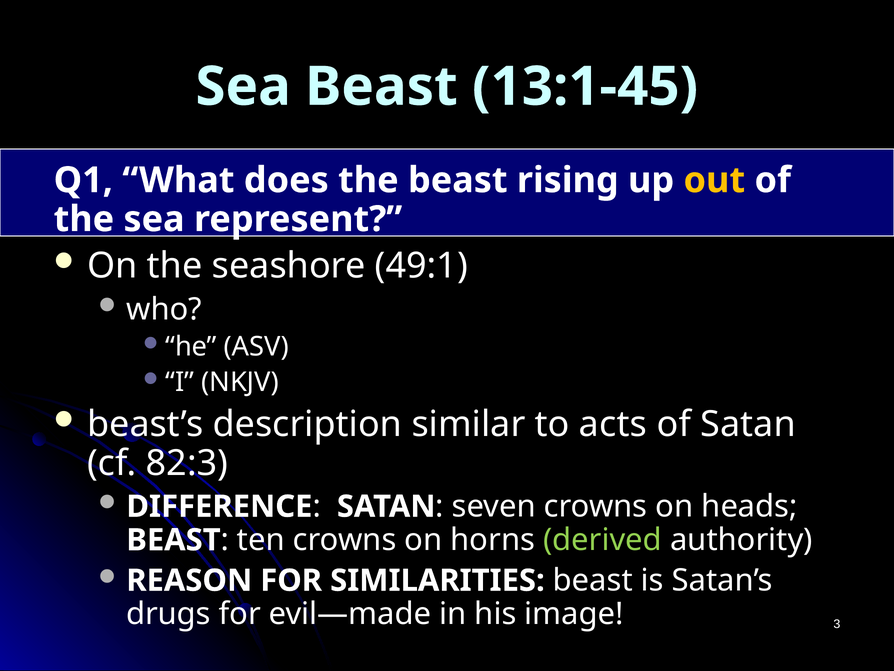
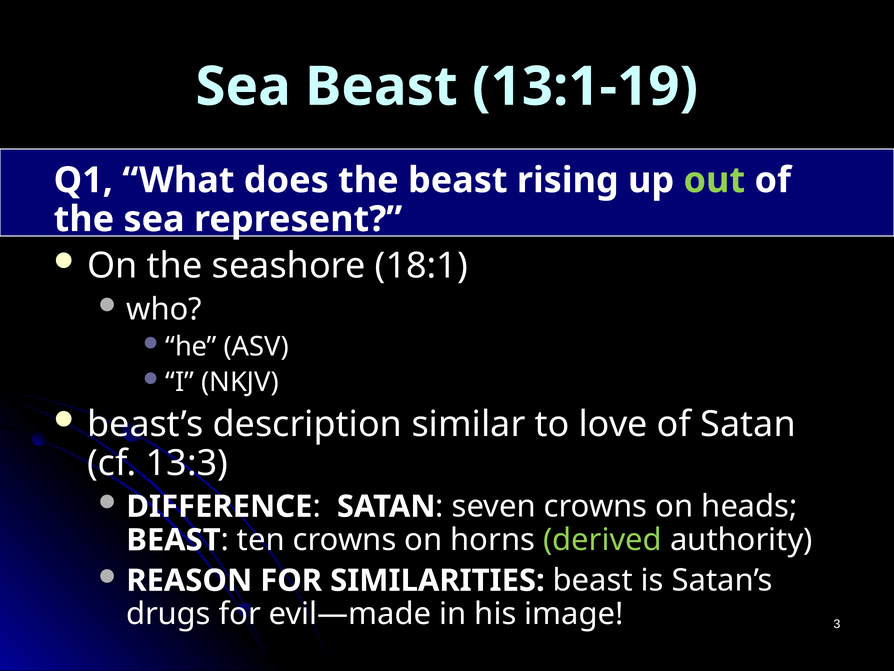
13:1-45: 13:1-45 -> 13:1-19
out colour: yellow -> light green
49:1: 49:1 -> 18:1
acts: acts -> love
82:3: 82:3 -> 13:3
